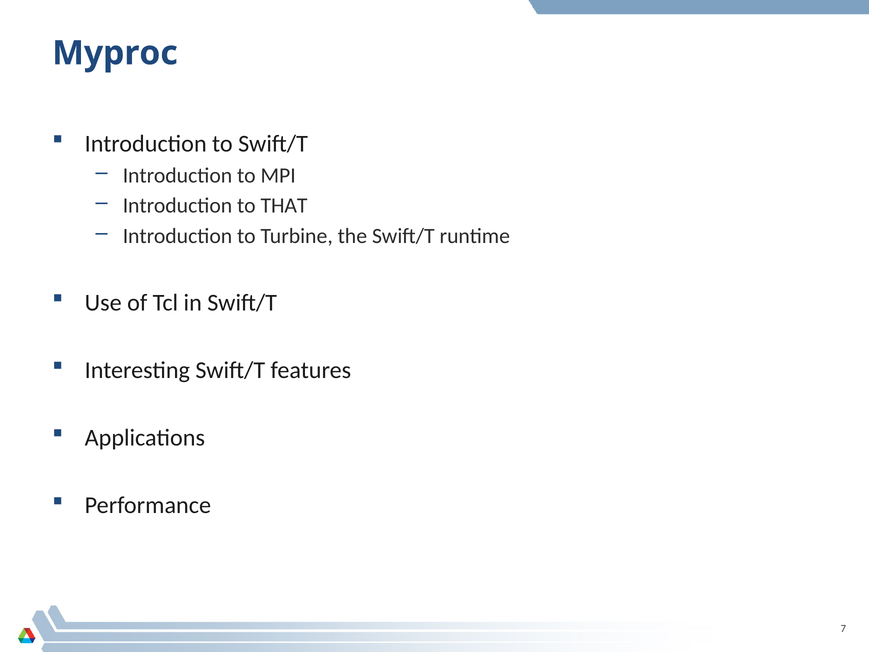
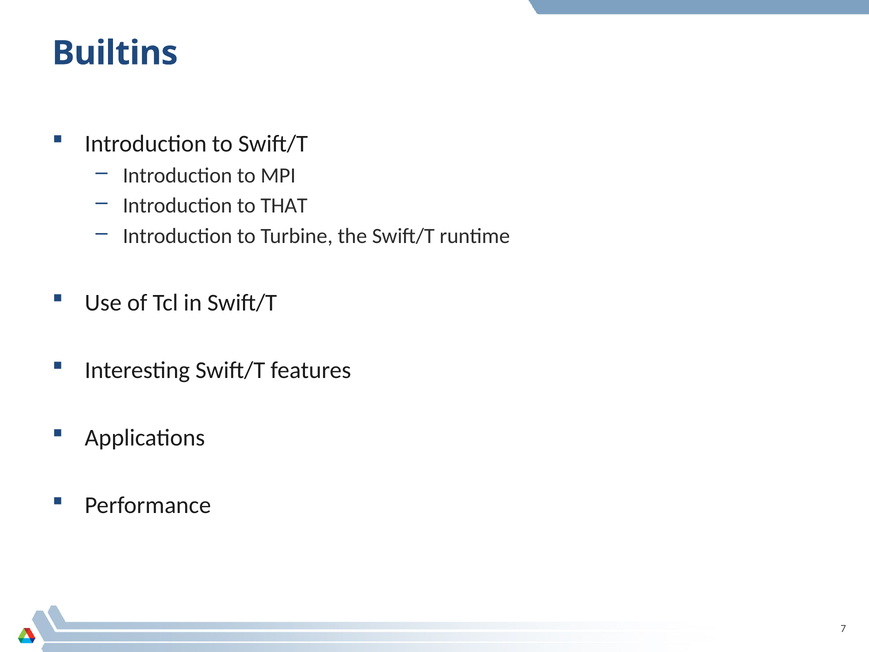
Myproc: Myproc -> Builtins
